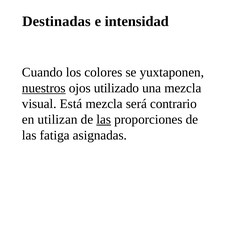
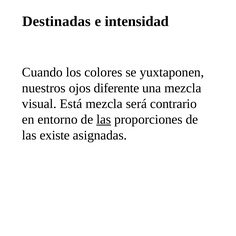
nuestros underline: present -> none
utilizado: utilizado -> diferente
utilizan: utilizan -> entorno
fatiga: fatiga -> existe
